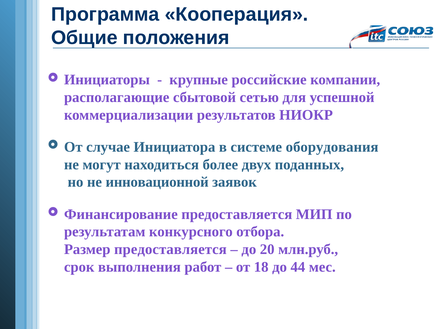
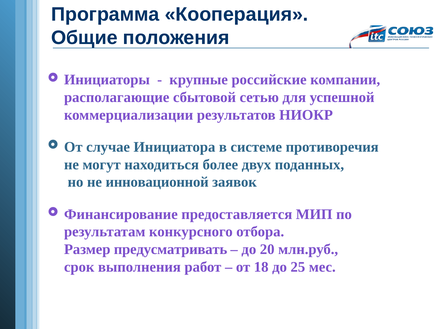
оборудования: оборудования -> противоречия
Размер предоставляется: предоставляется -> предусматривать
44: 44 -> 25
